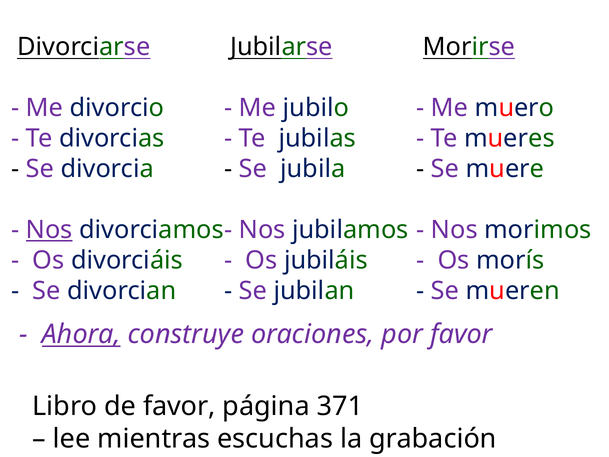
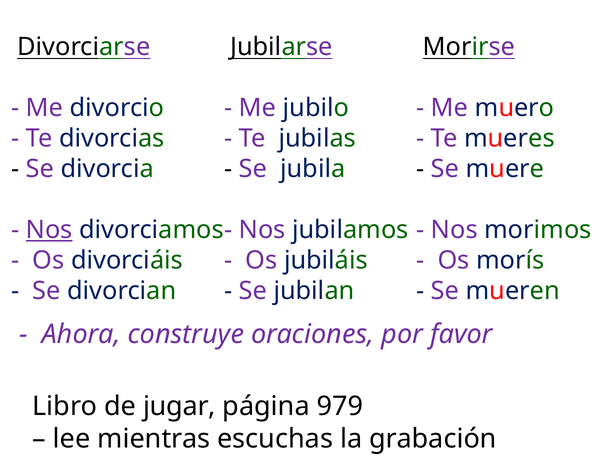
Ahora underline: present -> none
de favor: favor -> jugar
371: 371 -> 979
